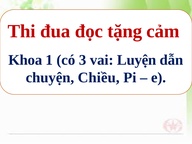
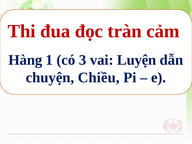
tặng: tặng -> tràn
Khoa: Khoa -> Hàng
